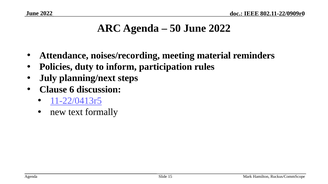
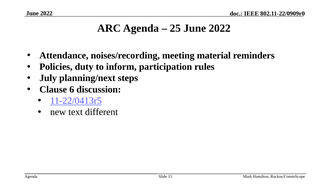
50: 50 -> 25
formally: formally -> different
